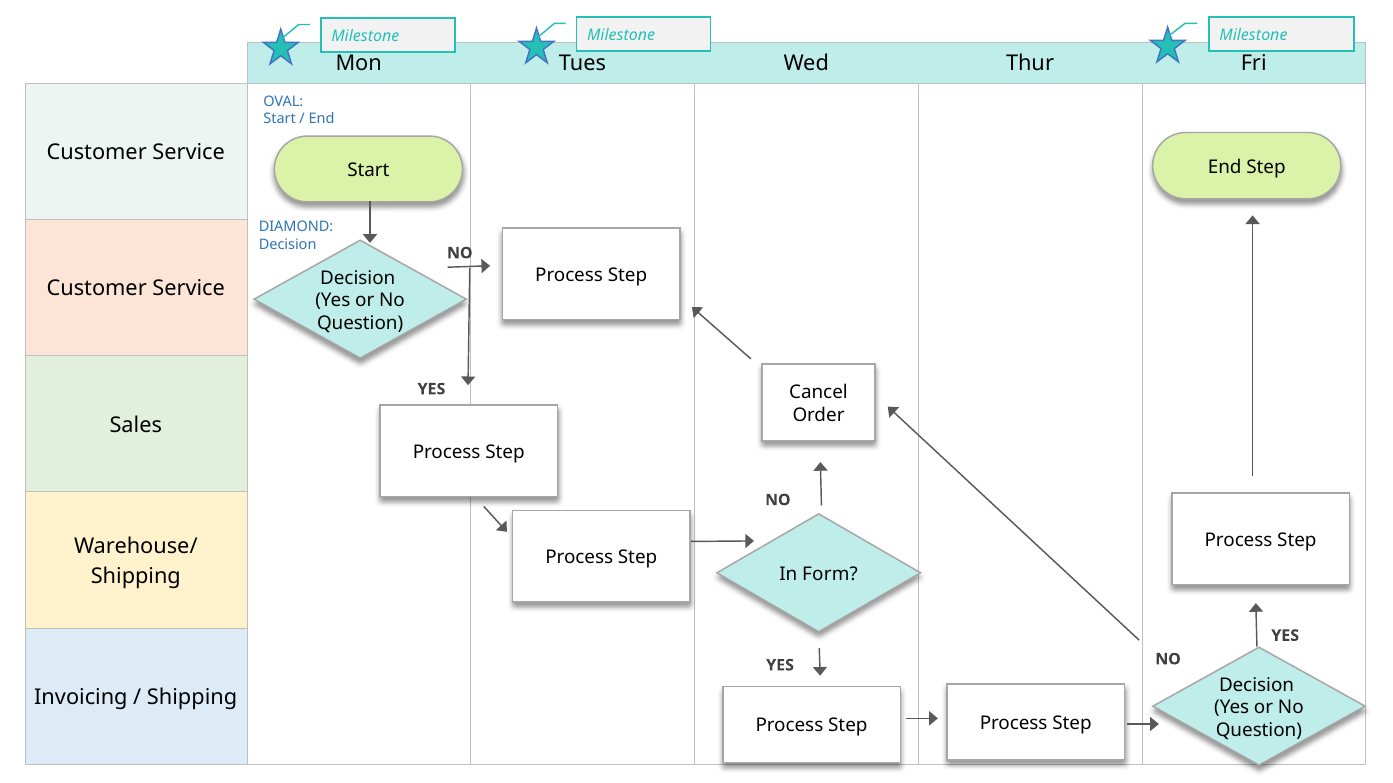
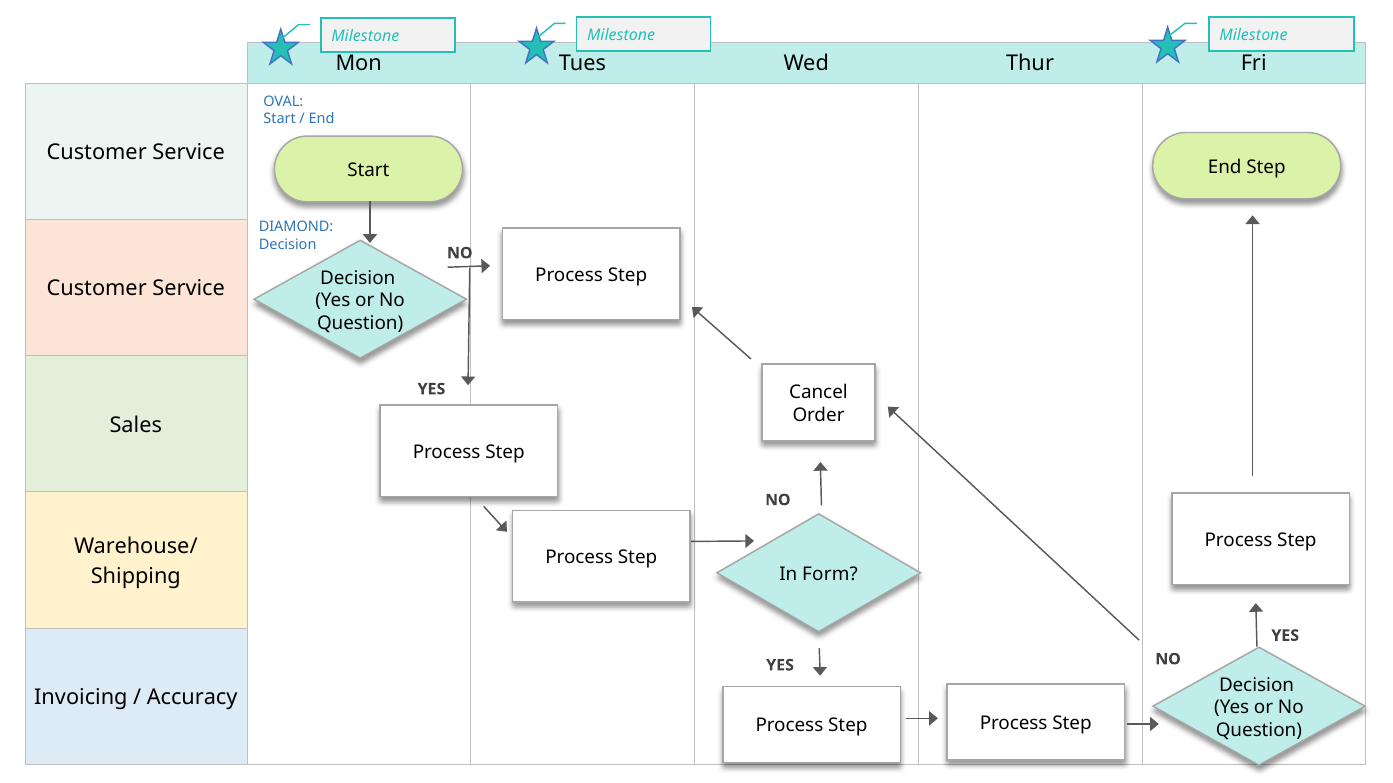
Shipping at (192, 698): Shipping -> Accuracy
